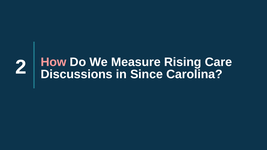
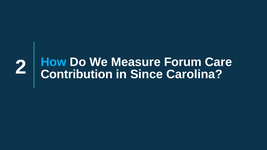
How colour: pink -> light blue
Rising: Rising -> Forum
Discussions: Discussions -> Contribution
